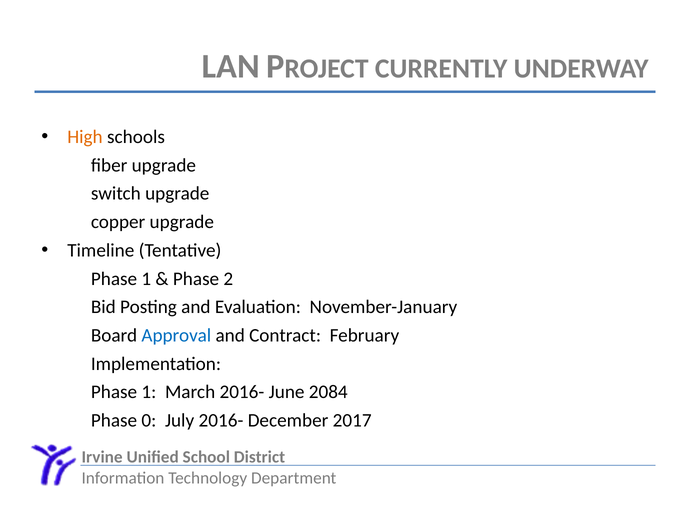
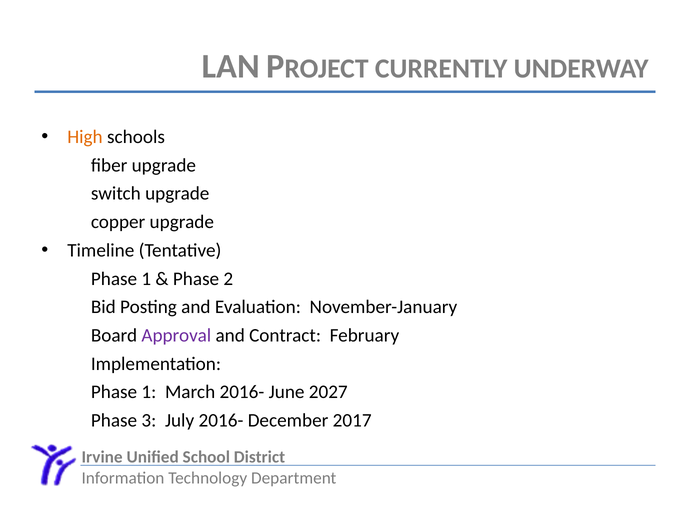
Approval colour: blue -> purple
2084: 2084 -> 2027
0: 0 -> 3
